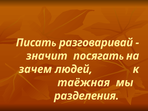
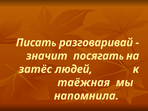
зачем: зачем -> затёс
разделения: разделения -> напомнила
